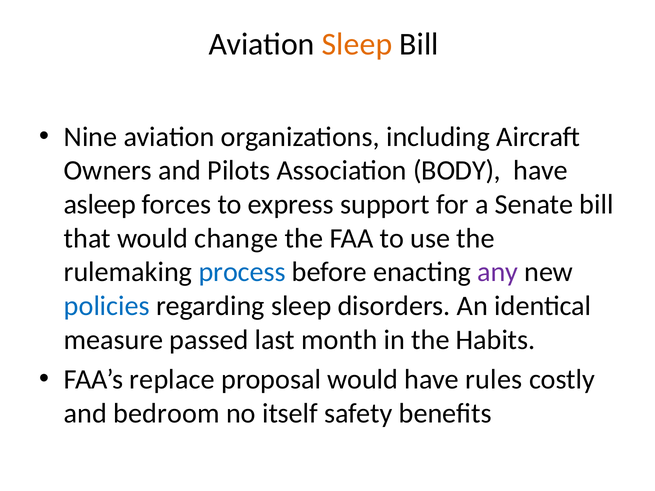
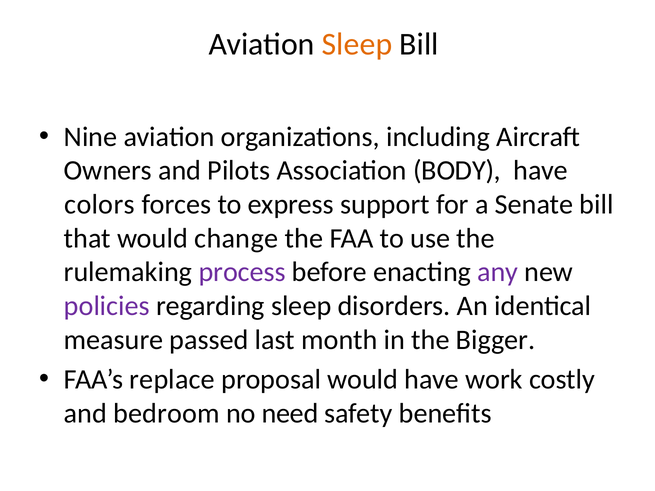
asleep: asleep -> colors
process colour: blue -> purple
policies colour: blue -> purple
Habits: Habits -> Bigger
rules: rules -> work
itself: itself -> need
